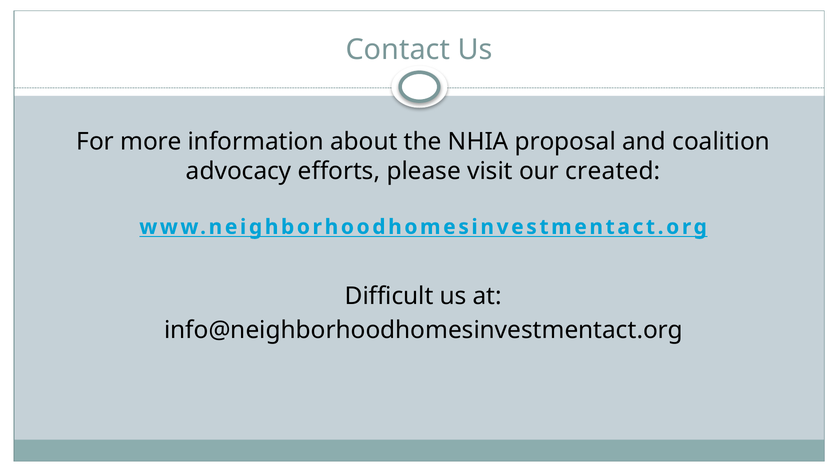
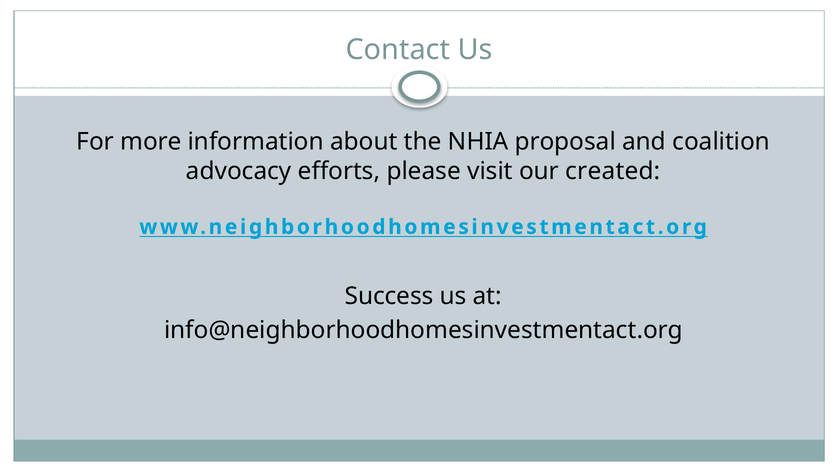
Difficult: Difficult -> Success
